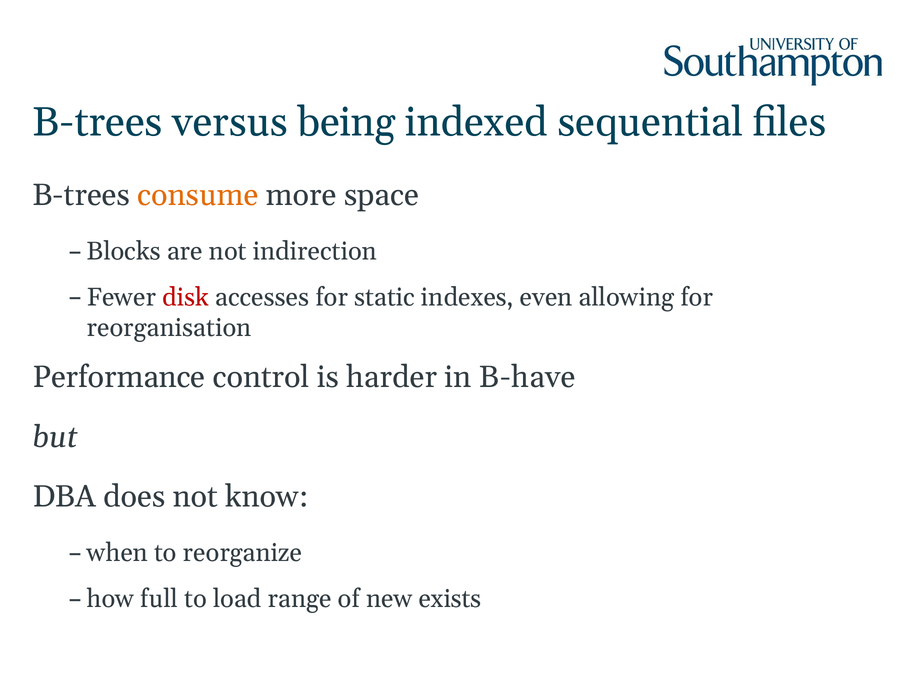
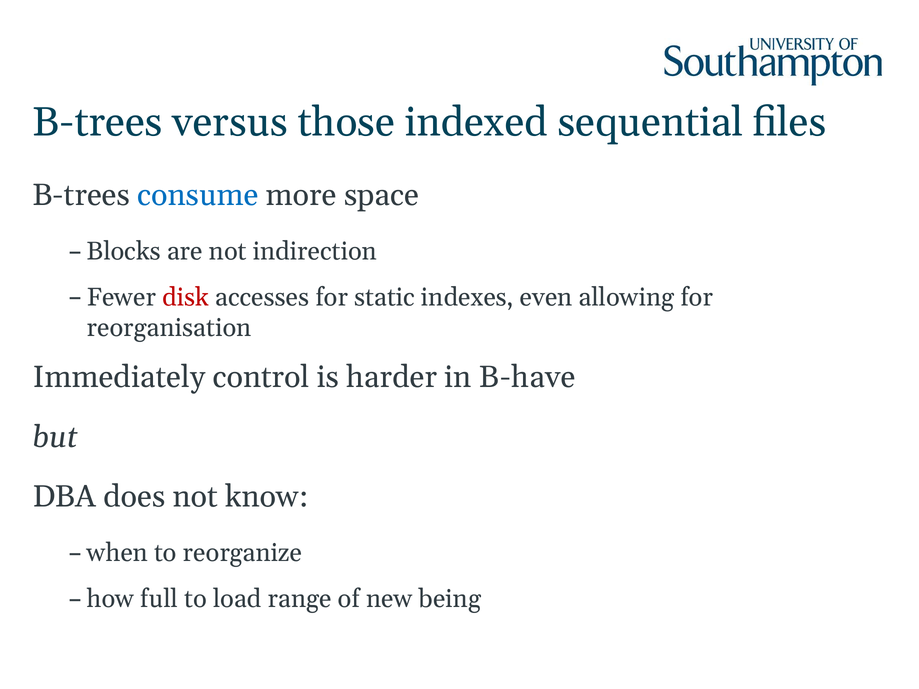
being: being -> those
consume colour: orange -> blue
Performance: Performance -> Immediately
exists: exists -> being
